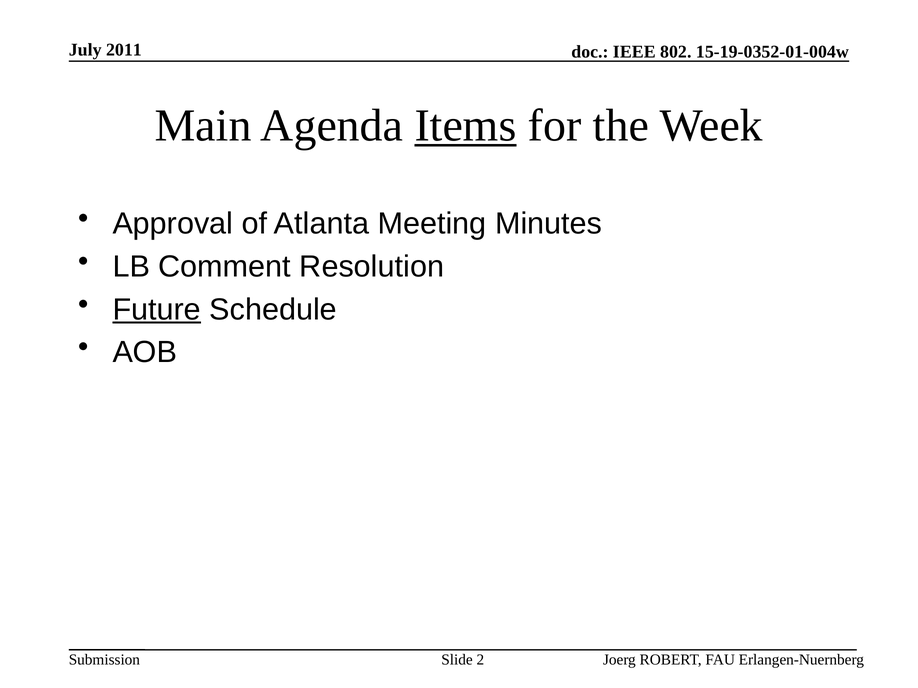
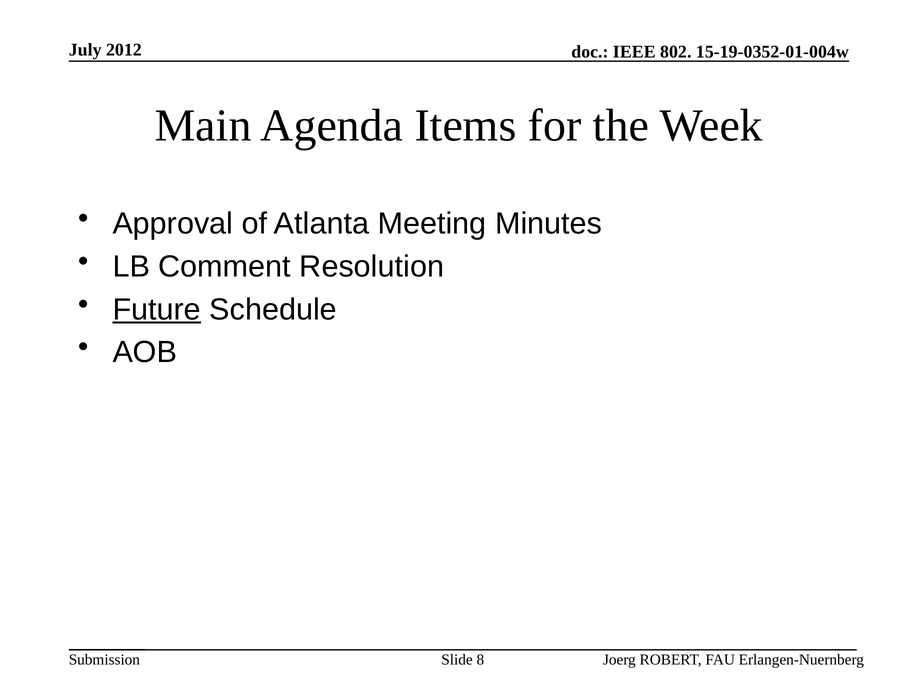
2011: 2011 -> 2012
Items underline: present -> none
2: 2 -> 8
